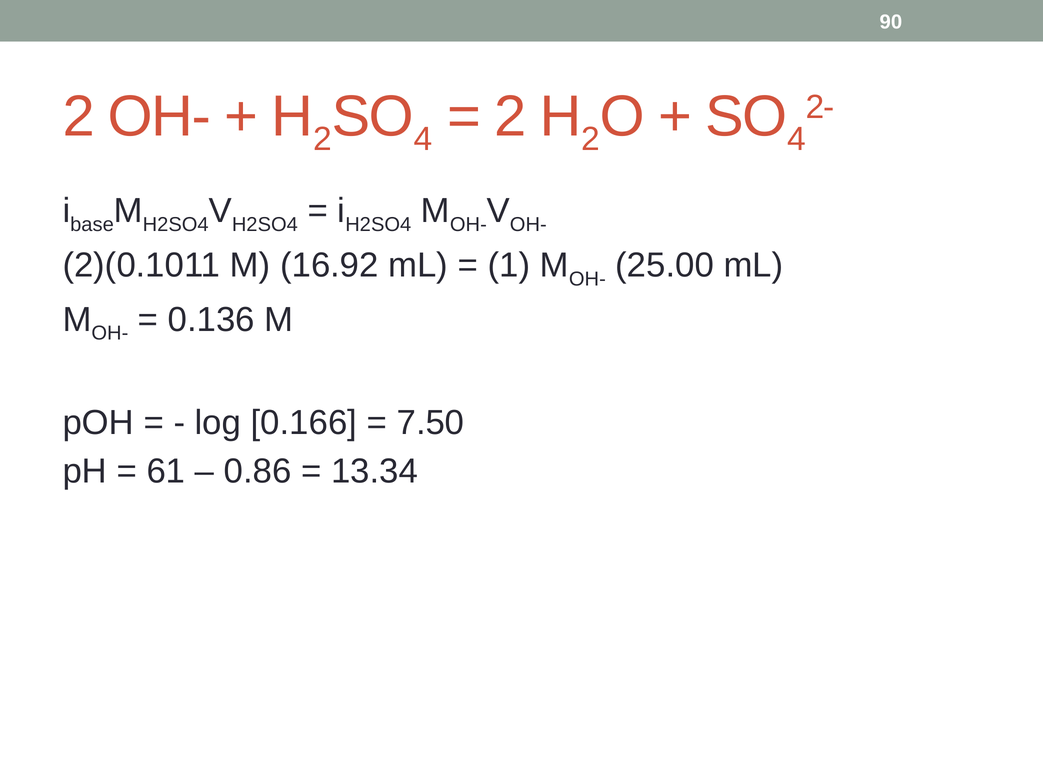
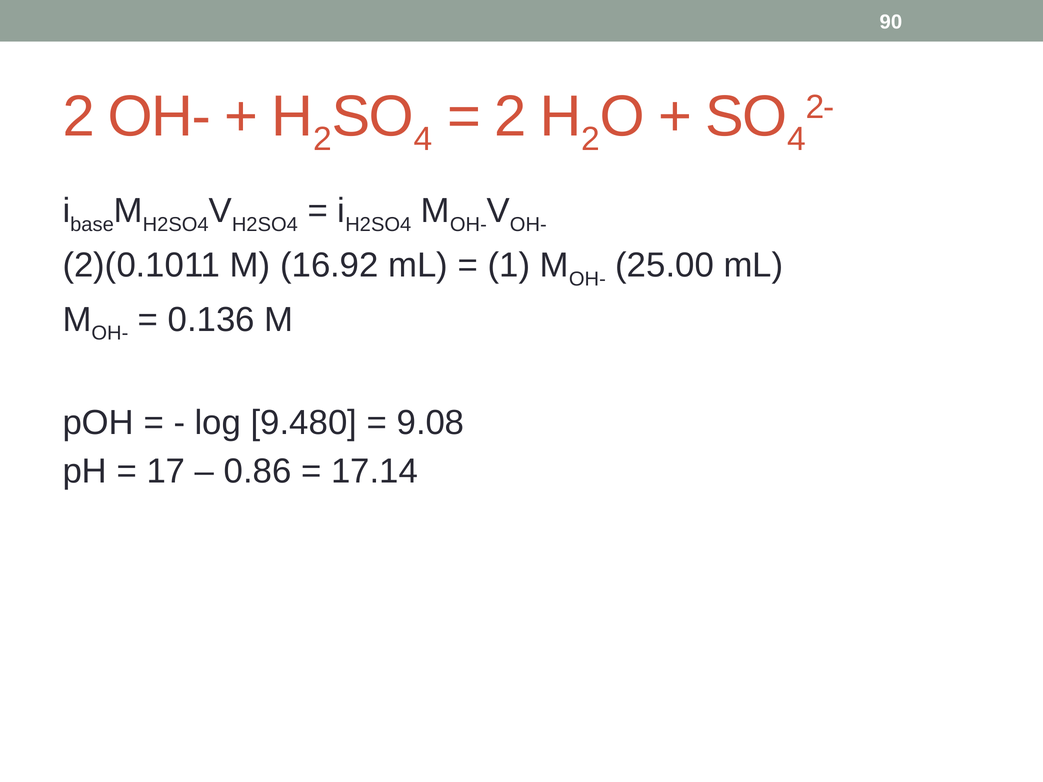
0.166: 0.166 -> 9.480
7.50: 7.50 -> 9.08
61: 61 -> 17
13.34: 13.34 -> 17.14
